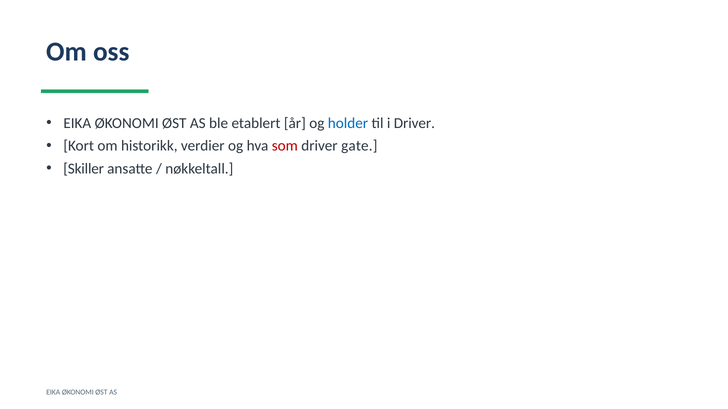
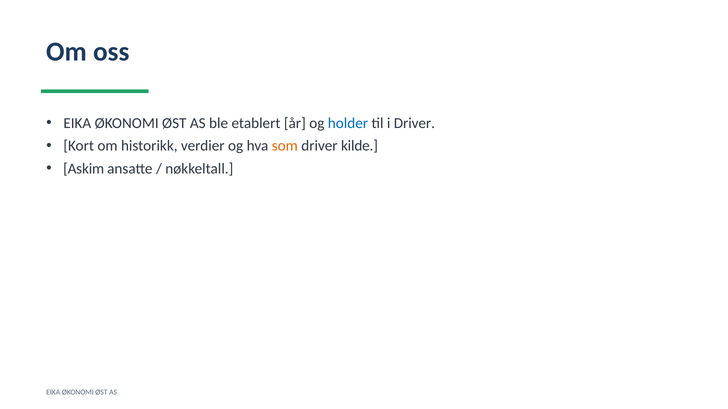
som colour: red -> orange
gate: gate -> kilde
Skiller: Skiller -> Askim
